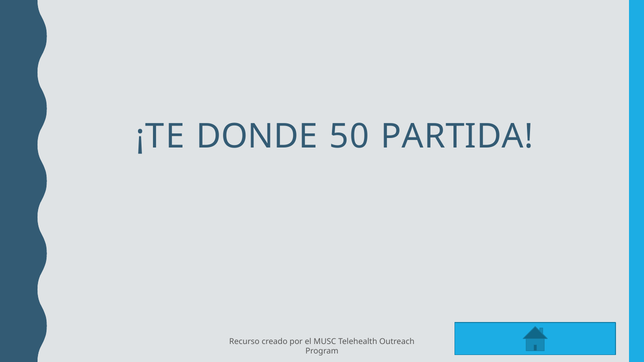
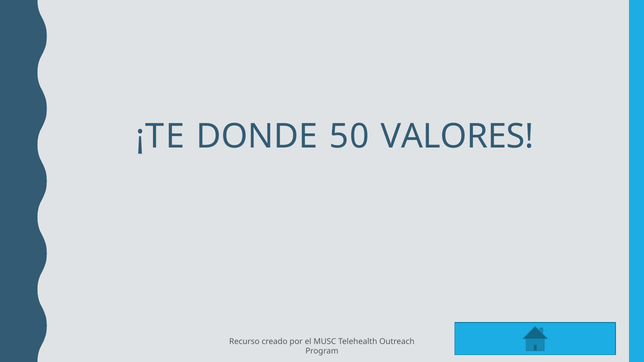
PARTIDA: PARTIDA -> VALORES
